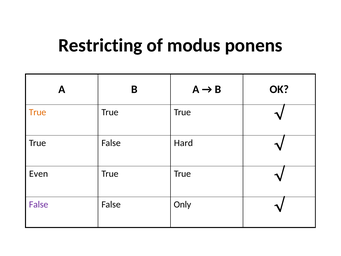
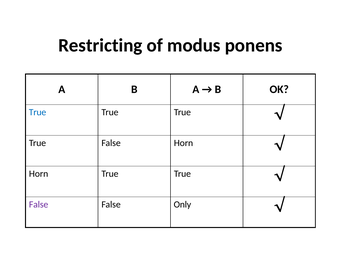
True at (38, 112) colour: orange -> blue
False Hard: Hard -> Horn
Even at (39, 174): Even -> Horn
